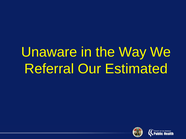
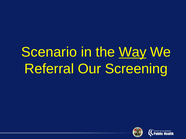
Unaware: Unaware -> Scenario
Way underline: none -> present
Estimated: Estimated -> Screening
